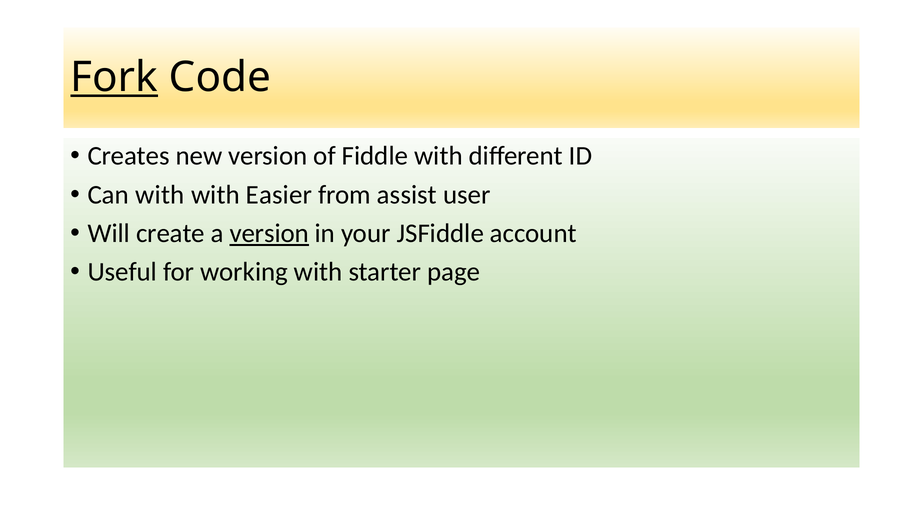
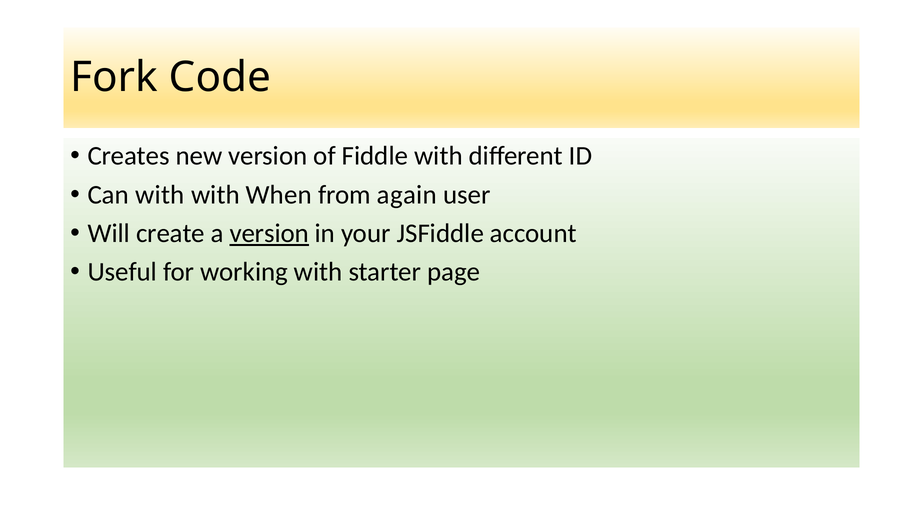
Fork underline: present -> none
Easier: Easier -> When
assist: assist -> again
